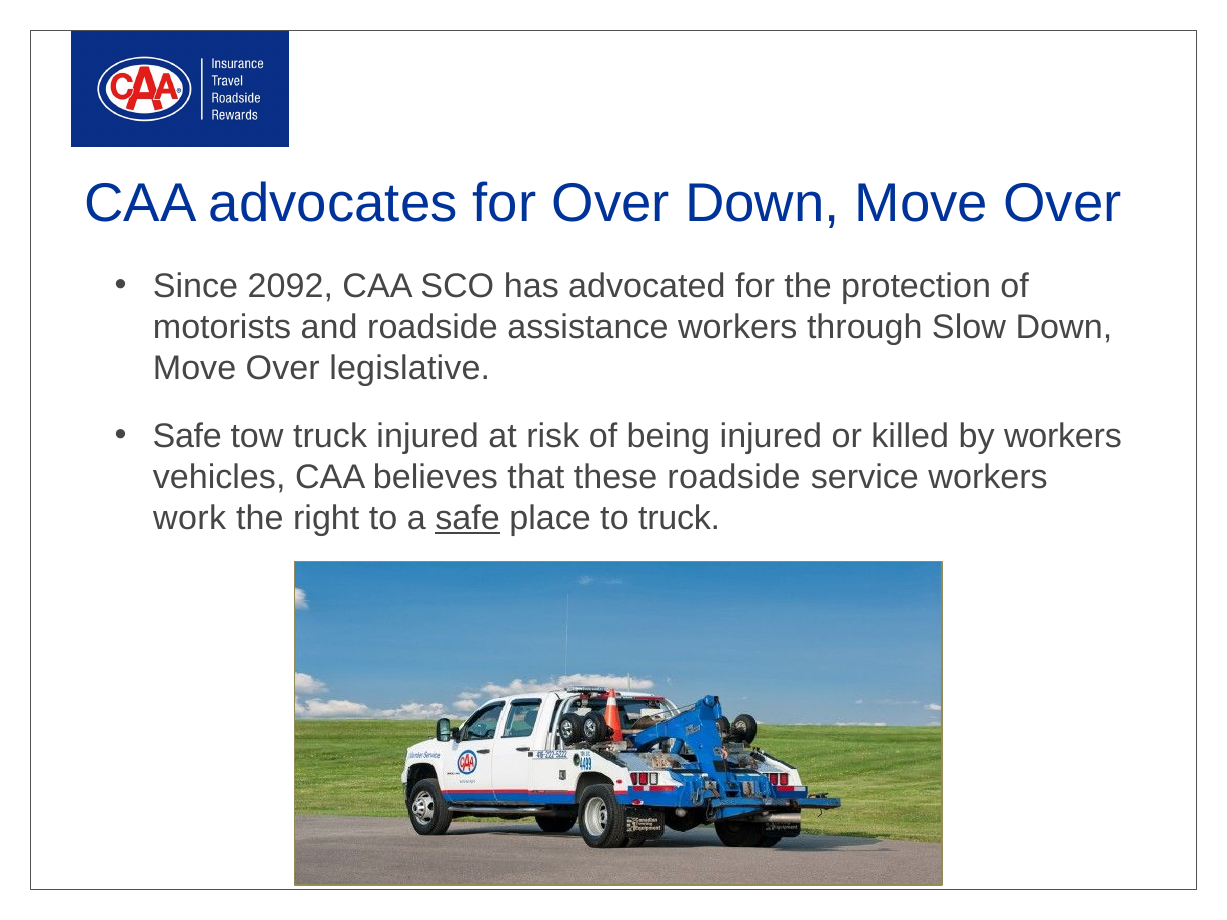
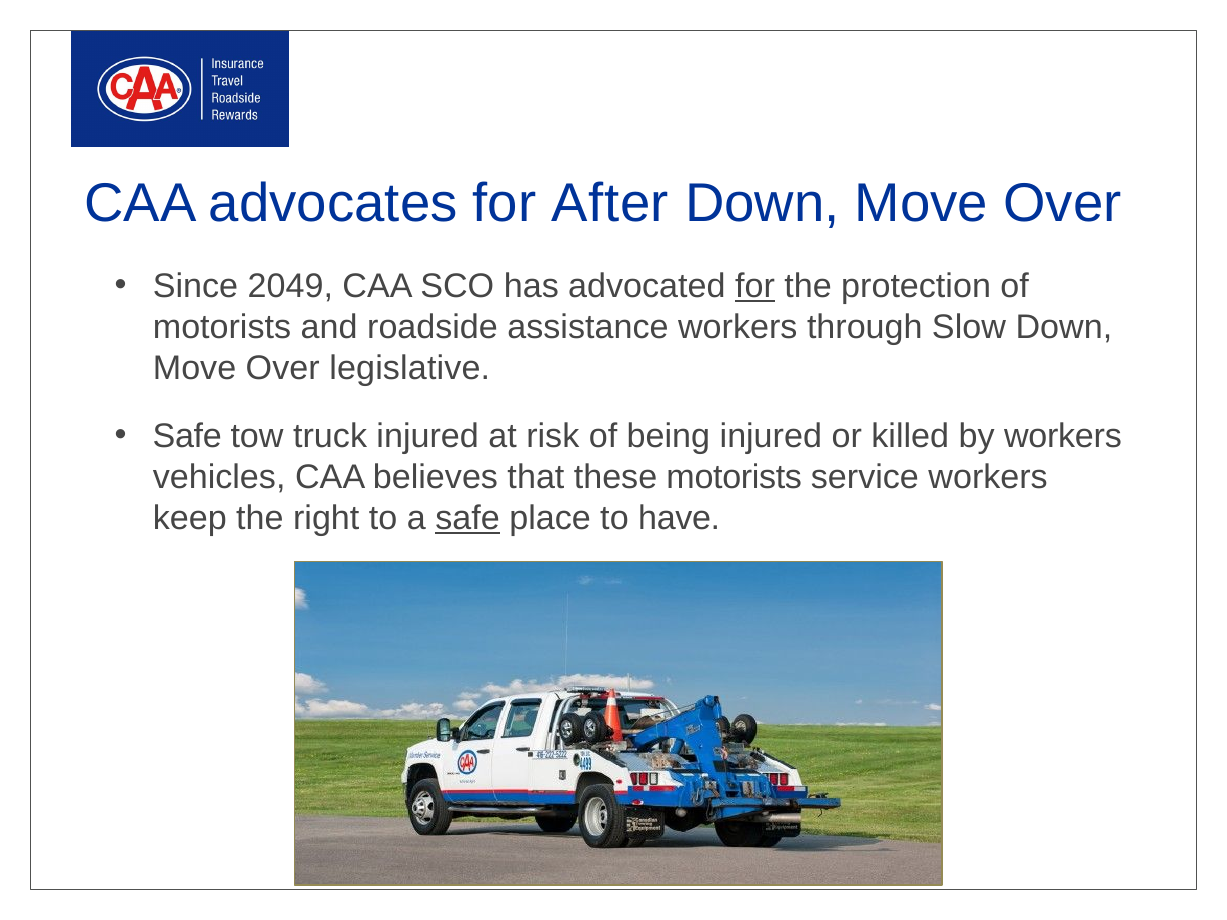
for Over: Over -> After
2092: 2092 -> 2049
for at (755, 286) underline: none -> present
these roadside: roadside -> motorists
work: work -> keep
to truck: truck -> have
